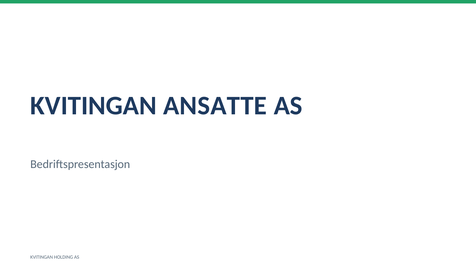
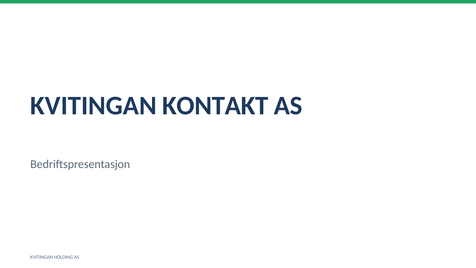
ANSATTE: ANSATTE -> KONTAKT
